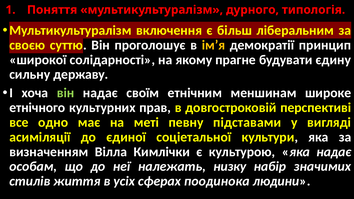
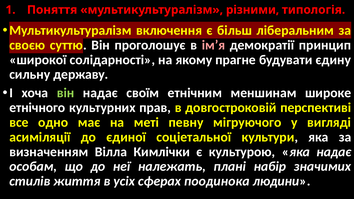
дурного: дурного -> різними
ім’я colour: yellow -> pink
підставами: підставами -> мігруючого
низку: низку -> плані
